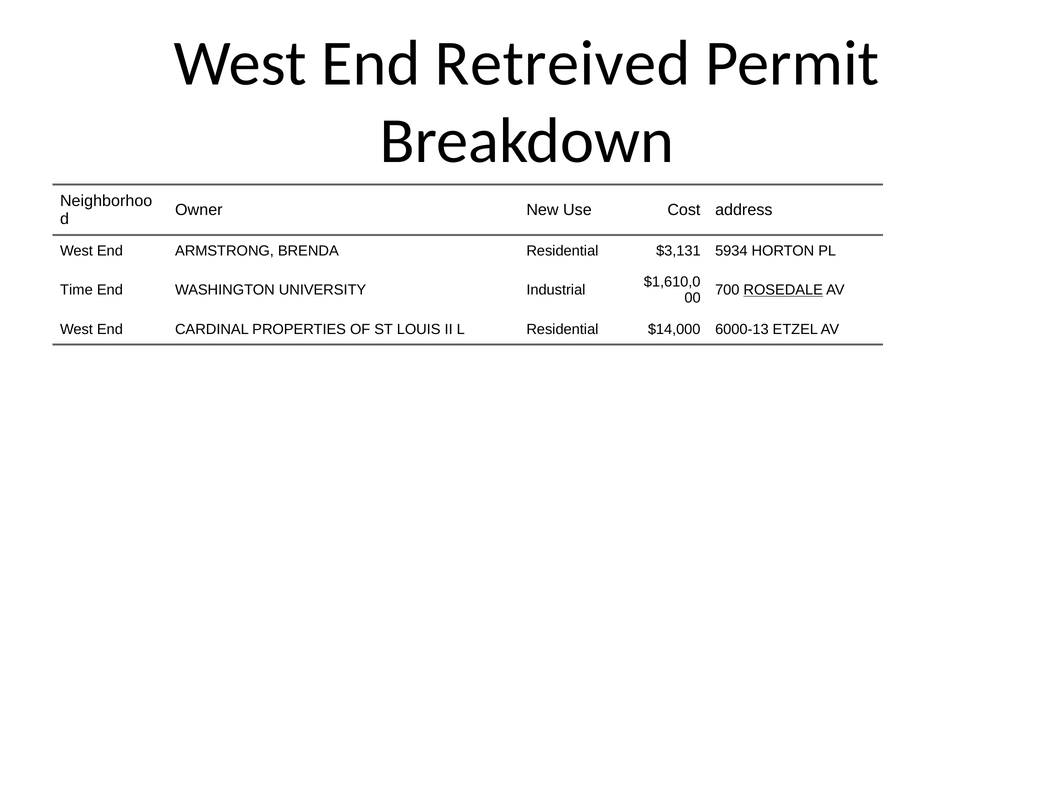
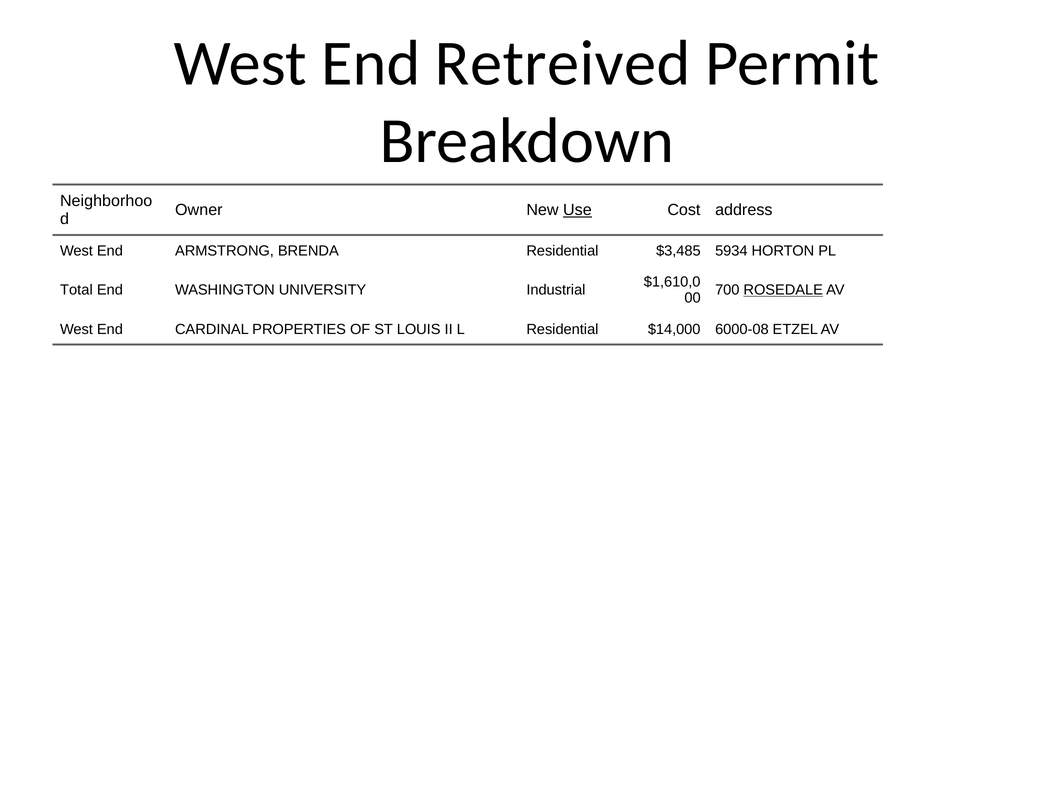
Use underline: none -> present
$3,131: $3,131 -> $3,485
Time: Time -> Total
6000-13: 6000-13 -> 6000-08
